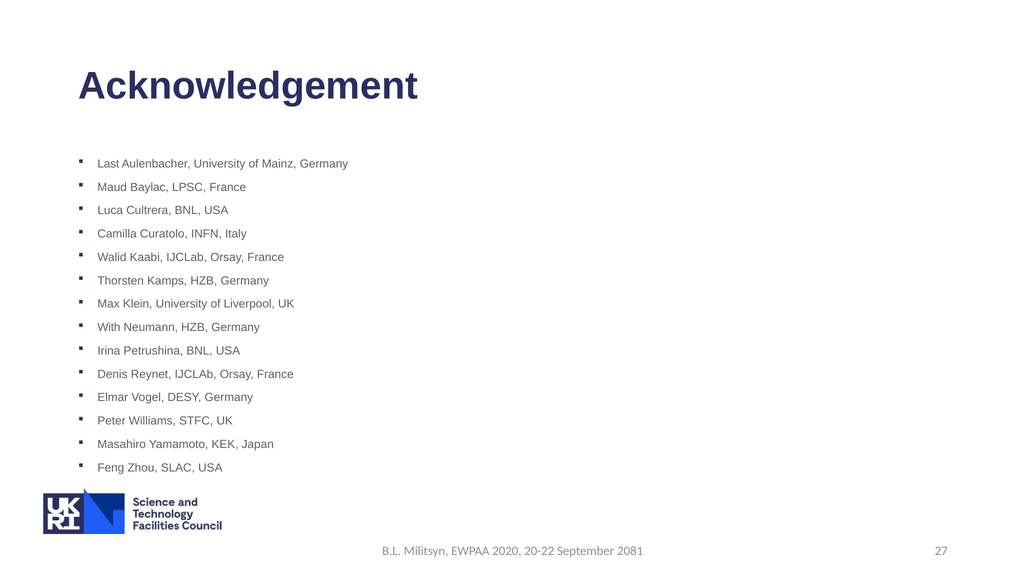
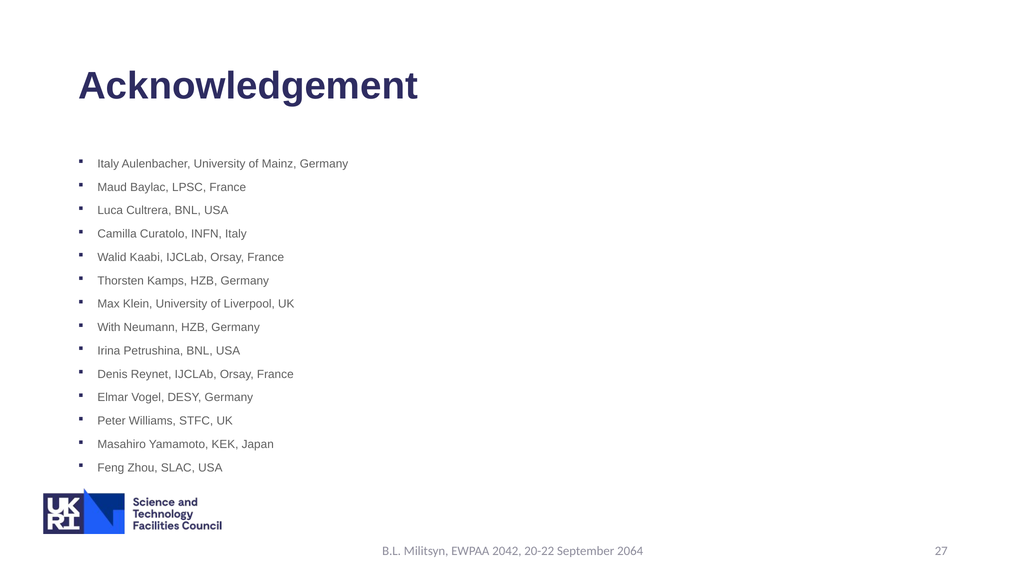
Last at (108, 164): Last -> Italy
2020: 2020 -> 2042
2081: 2081 -> 2064
